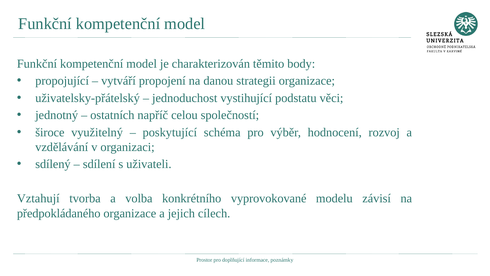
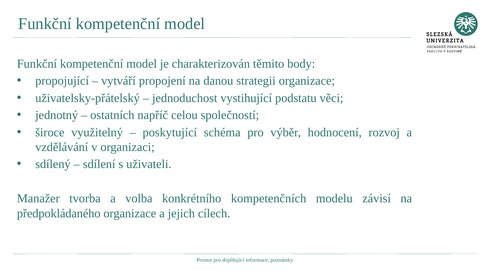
Vztahují: Vztahují -> Manažer
vyprovokované: vyprovokované -> kompetenčních
